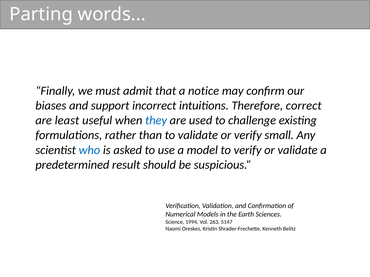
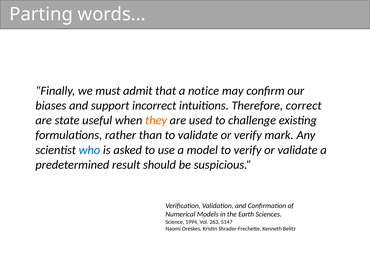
least: least -> state
they colour: blue -> orange
small: small -> mark
